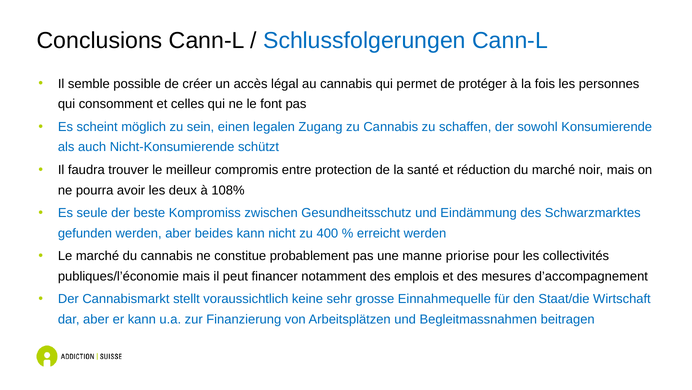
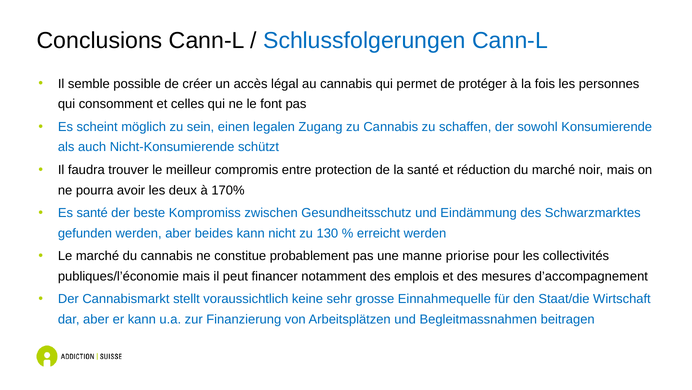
108%: 108% -> 170%
Es seule: seule -> santé
400: 400 -> 130
